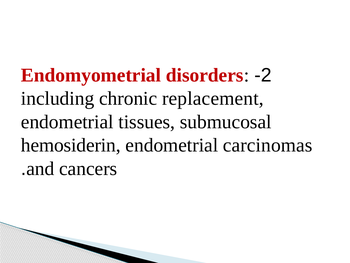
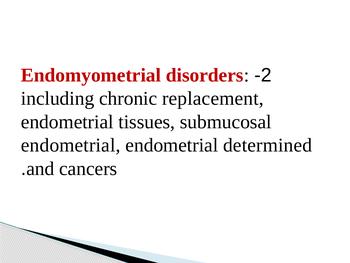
hemosiderin at (71, 145): hemosiderin -> endometrial
carcinomas: carcinomas -> determined
